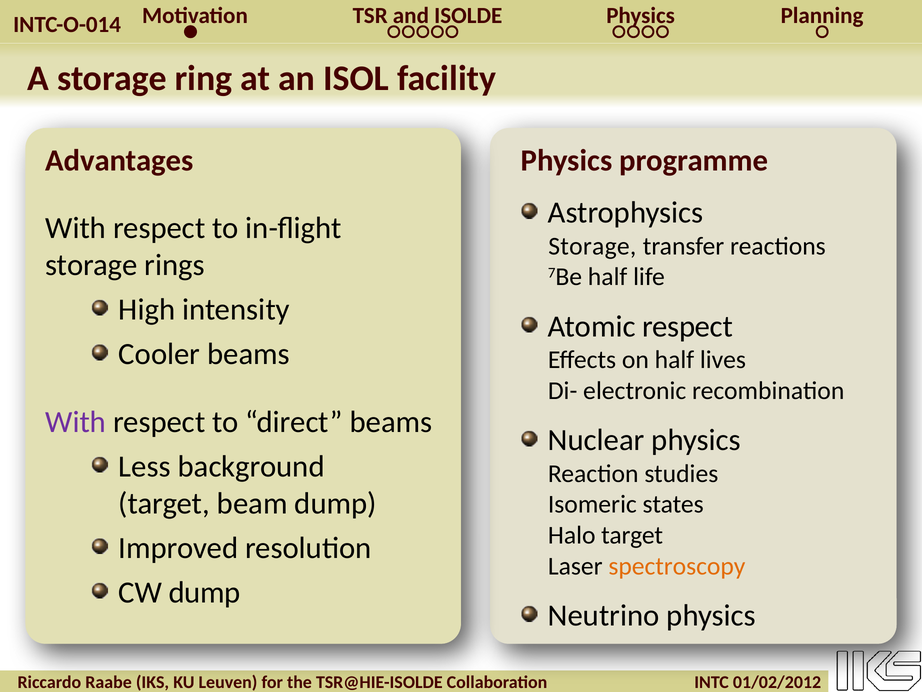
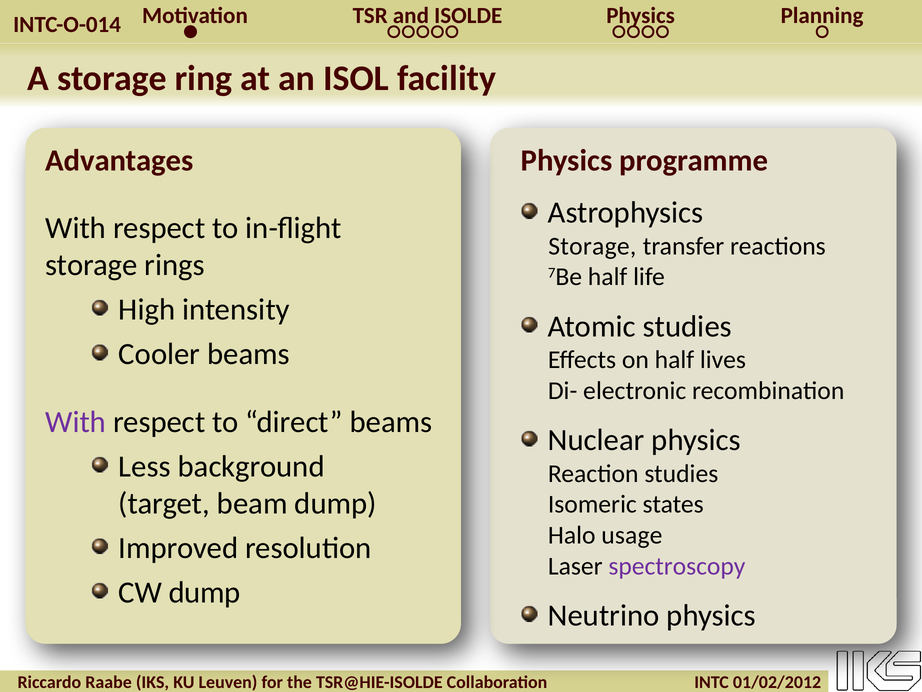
Atomic respect: respect -> studies
Halo target: target -> usage
spectroscopy colour: orange -> purple
